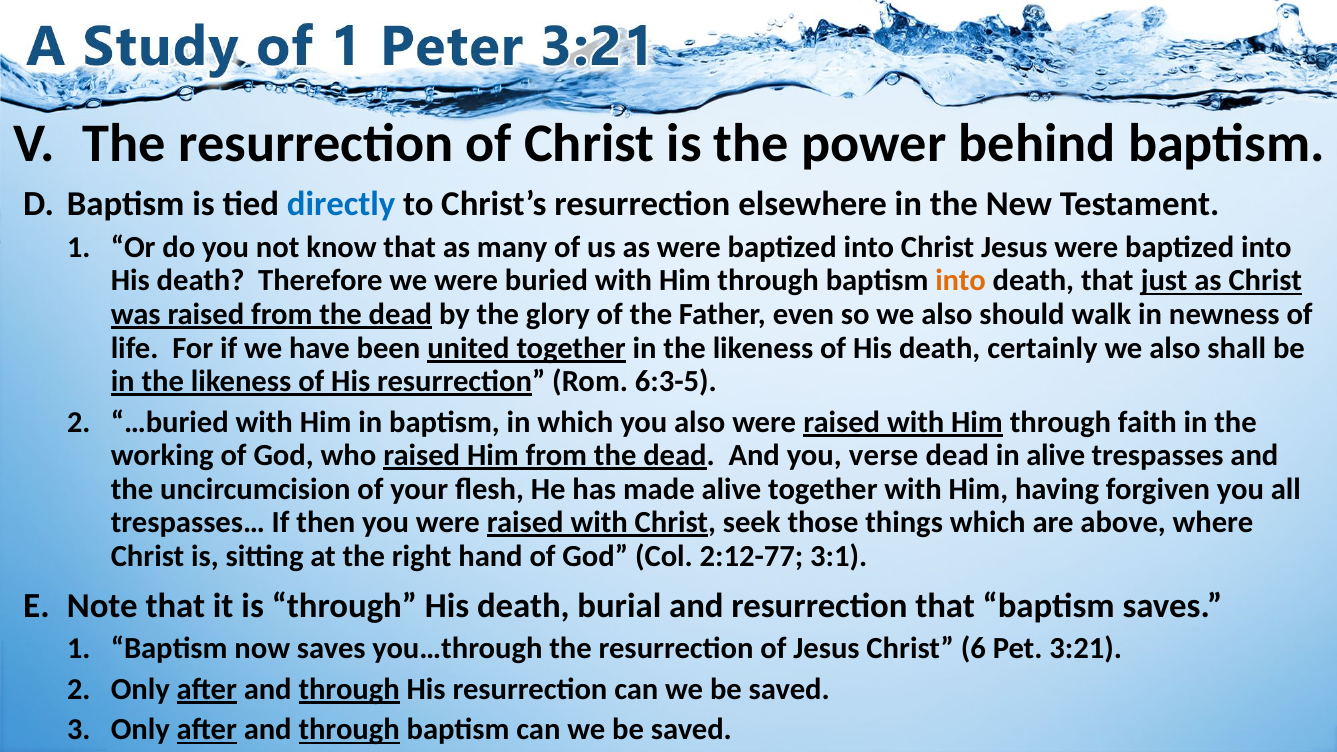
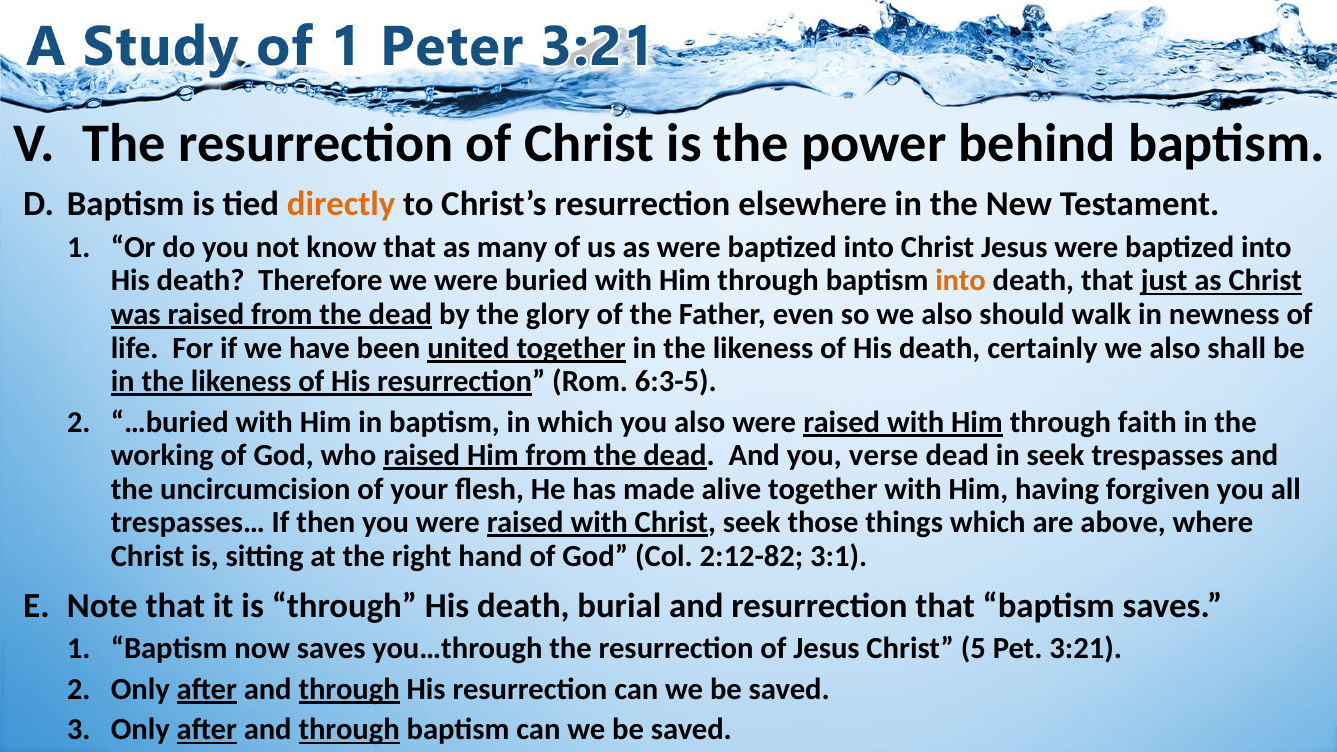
directly colour: blue -> orange
in alive: alive -> seek
2:12-77: 2:12-77 -> 2:12-82
6: 6 -> 5
